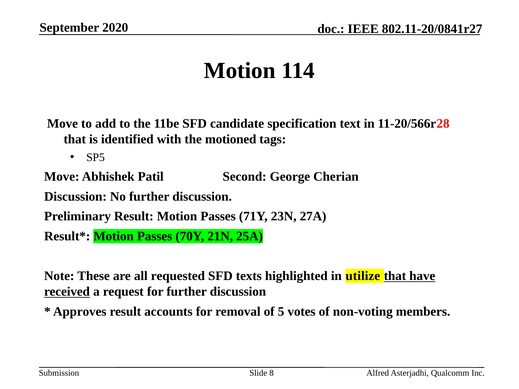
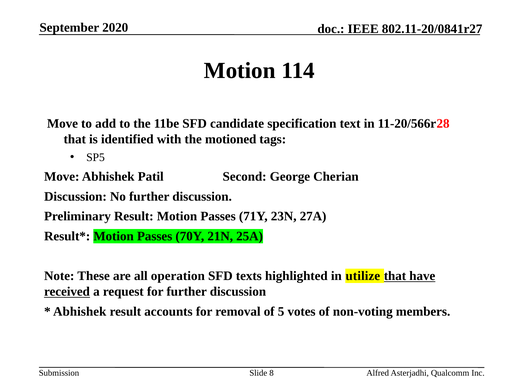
requested: requested -> operation
Approves at (80, 312): Approves -> Abhishek
